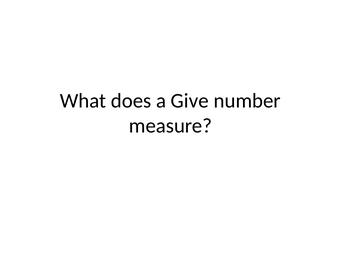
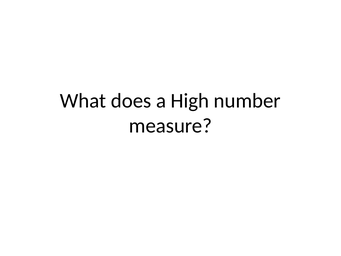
Give: Give -> High
